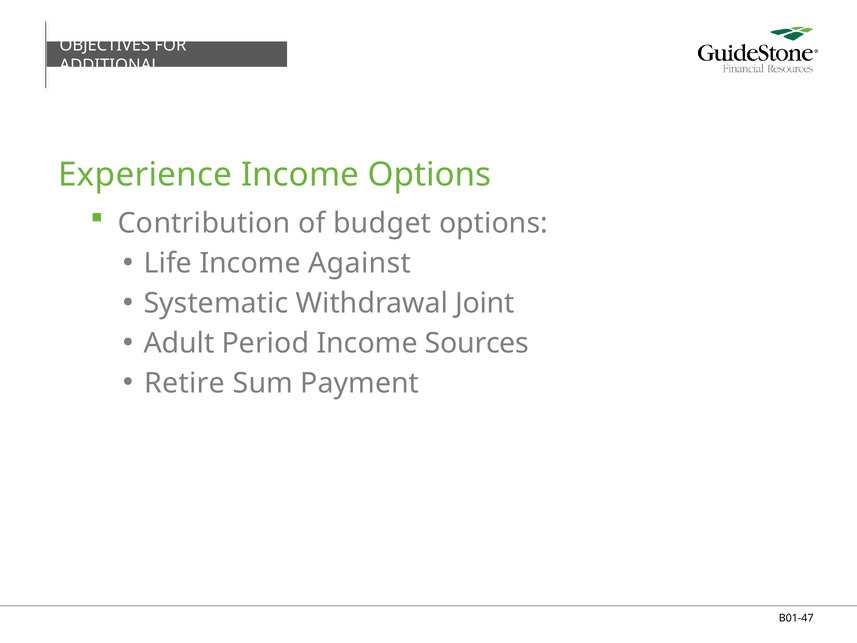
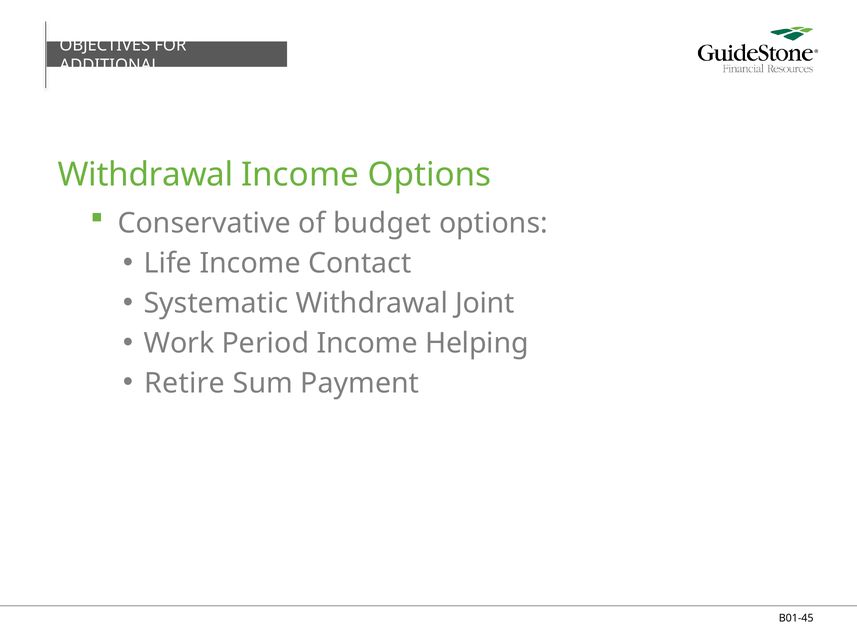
Experience at (145, 175): Experience -> Withdrawal
Contribution: Contribution -> Conservative
Against: Against -> Contact
Adult: Adult -> Work
Sources: Sources -> Helping
B01-47: B01-47 -> B01-45
